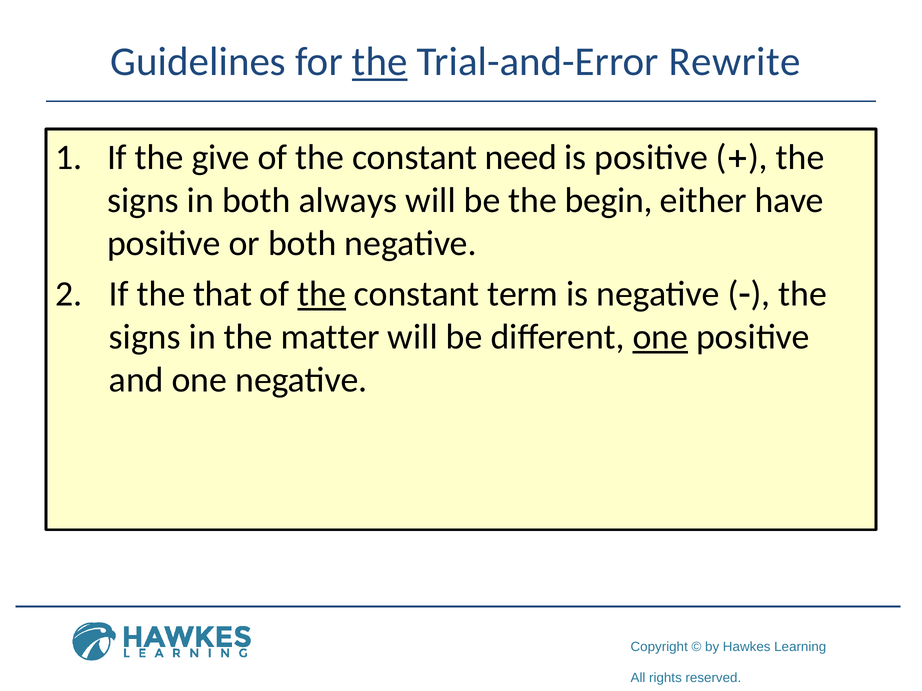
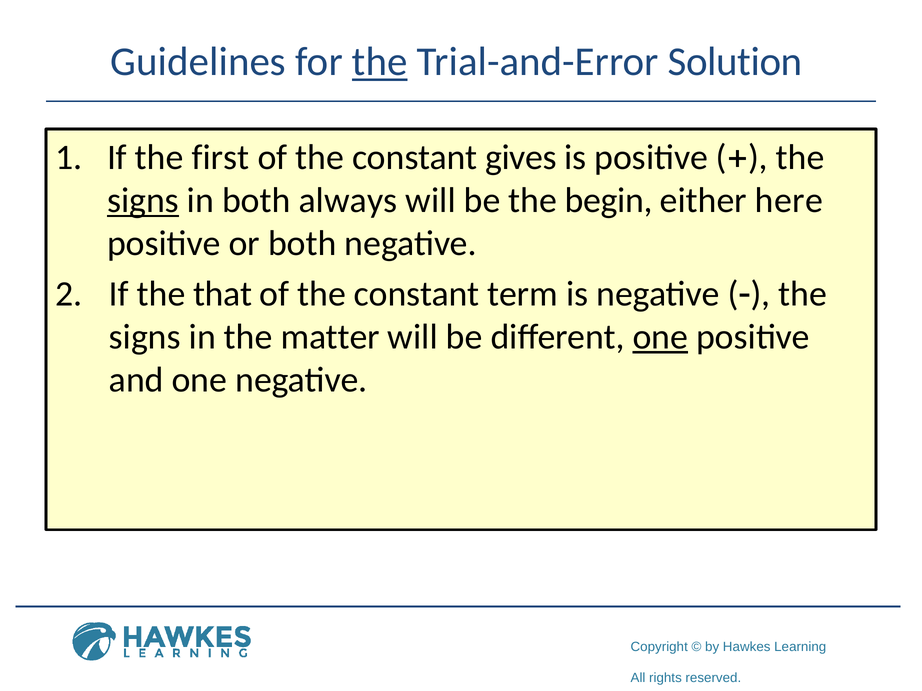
Rewrite: Rewrite -> Solution
give: give -> first
need: need -> gives
signs at (143, 201) underline: none -> present
have: have -> here
the at (322, 294) underline: present -> none
